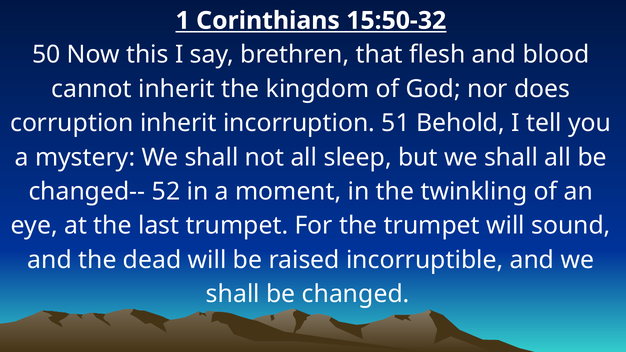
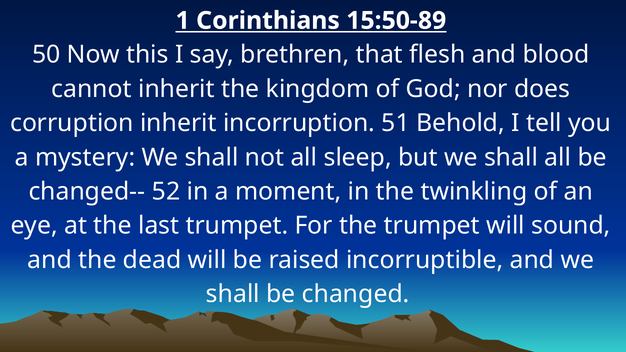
15:50-32: 15:50-32 -> 15:50-89
